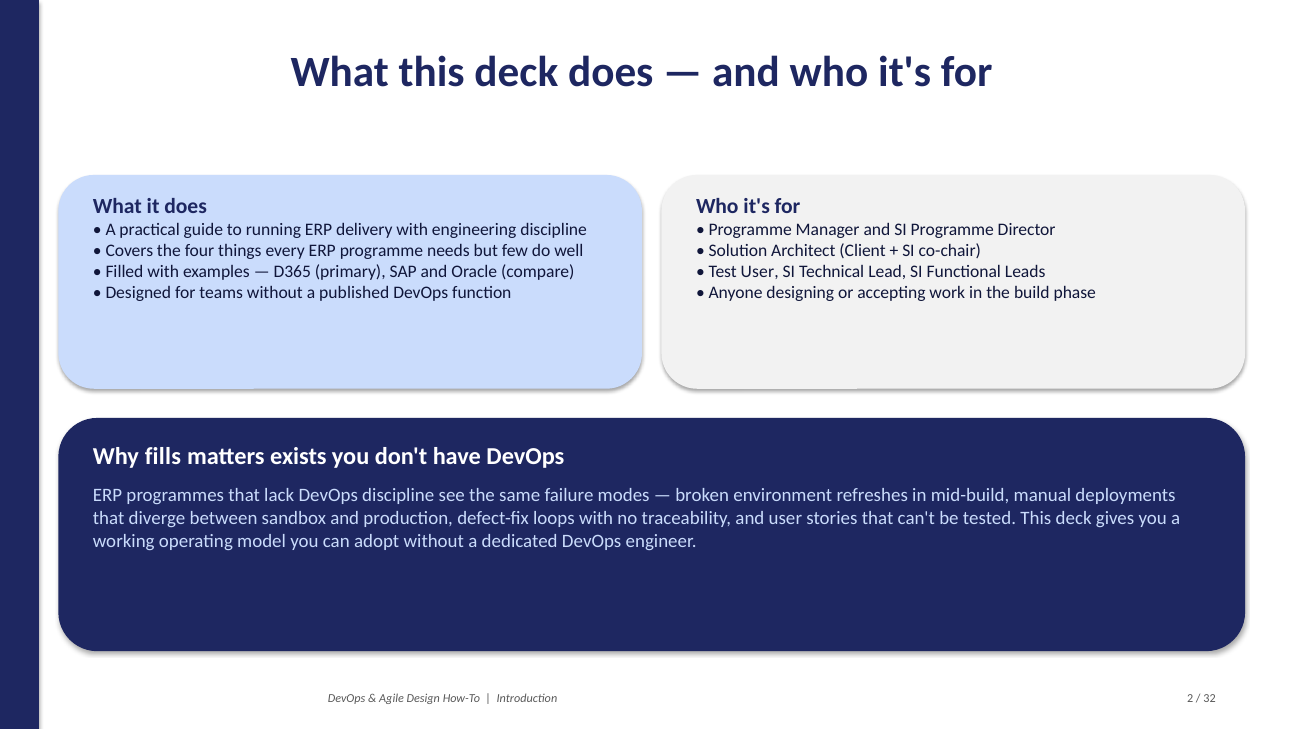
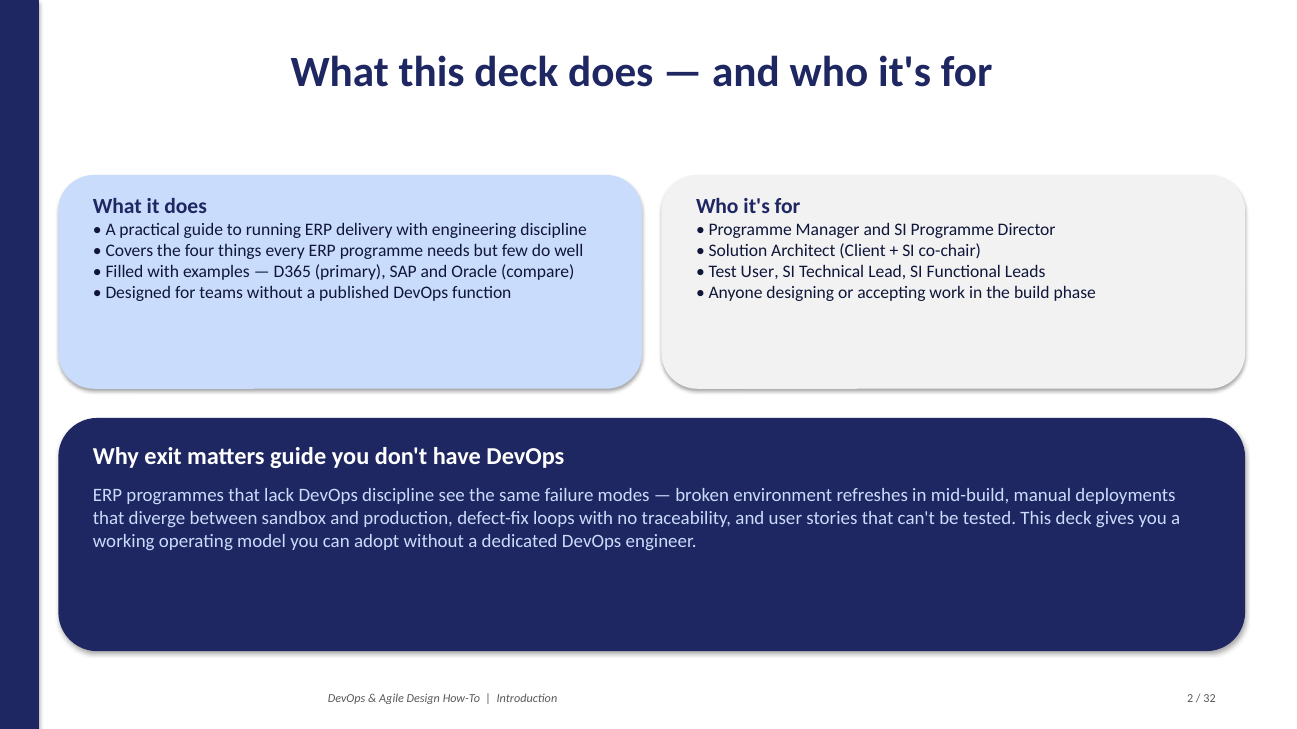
fills: fills -> exit
matters exists: exists -> guide
